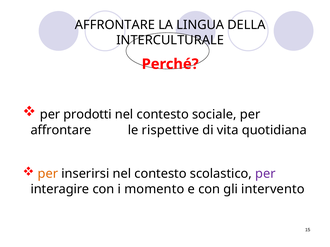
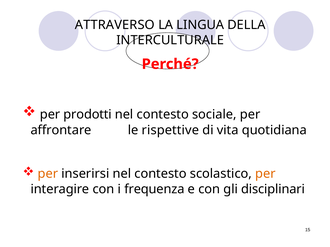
AFFRONTARE at (115, 25): AFFRONTARE -> ATTRAVERSO
per at (265, 174) colour: purple -> orange
momento: momento -> frequenza
intervento: intervento -> disciplinari
